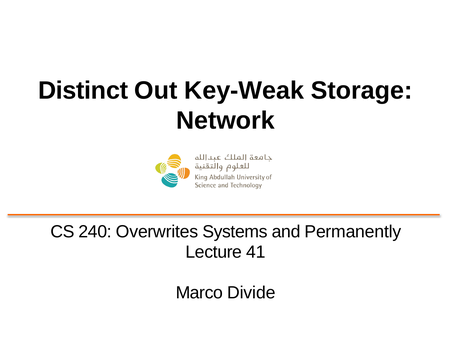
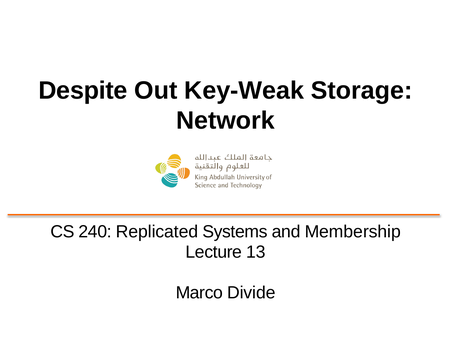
Distinct: Distinct -> Despite
Overwrites: Overwrites -> Replicated
Permanently: Permanently -> Membership
41: 41 -> 13
